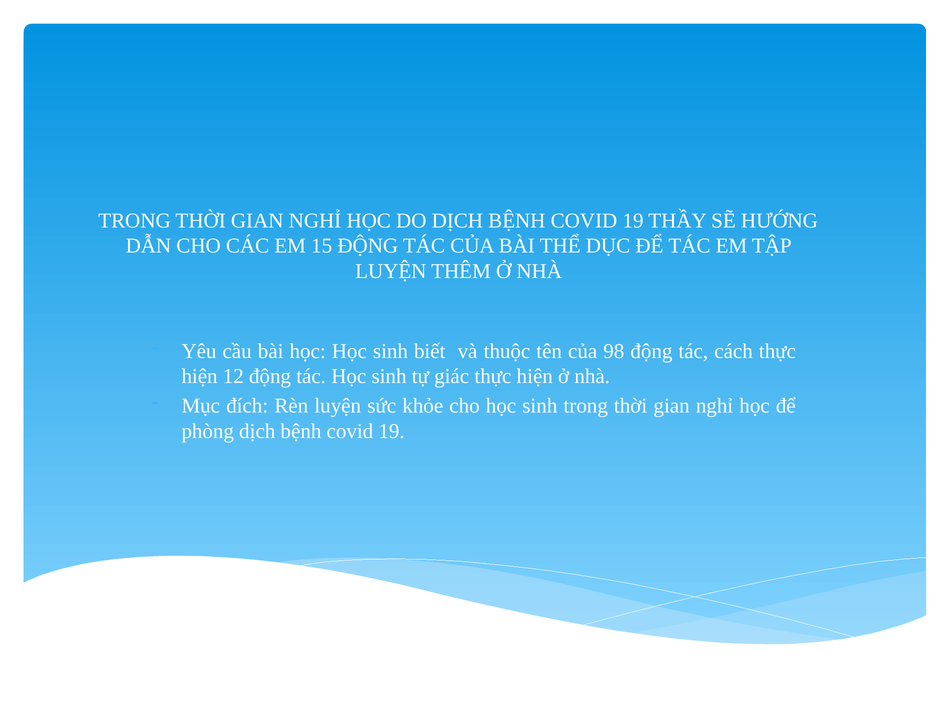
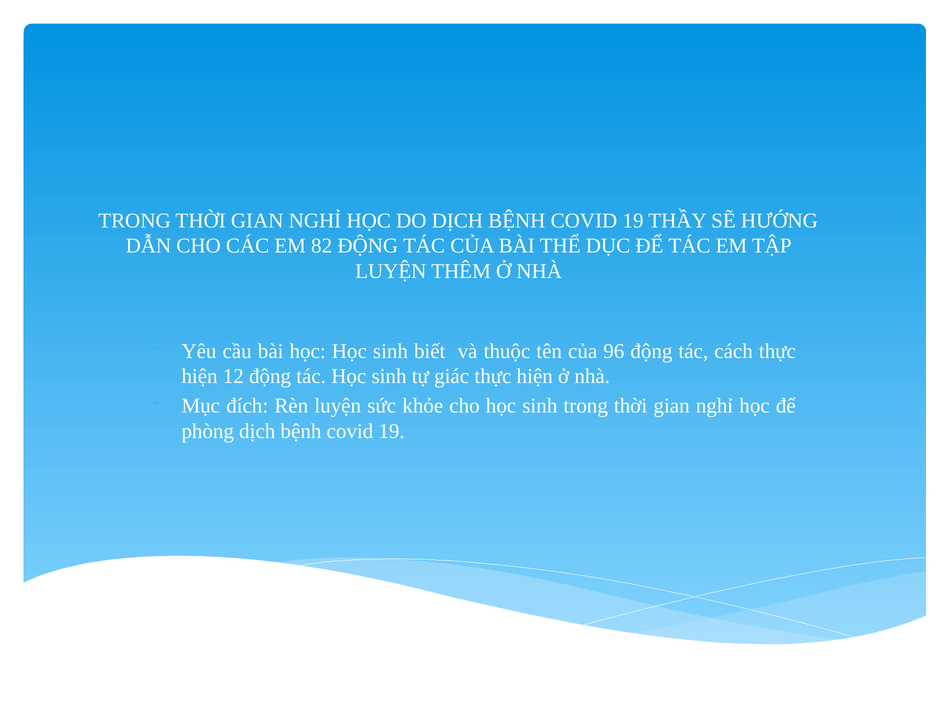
15: 15 -> 82
98: 98 -> 96
